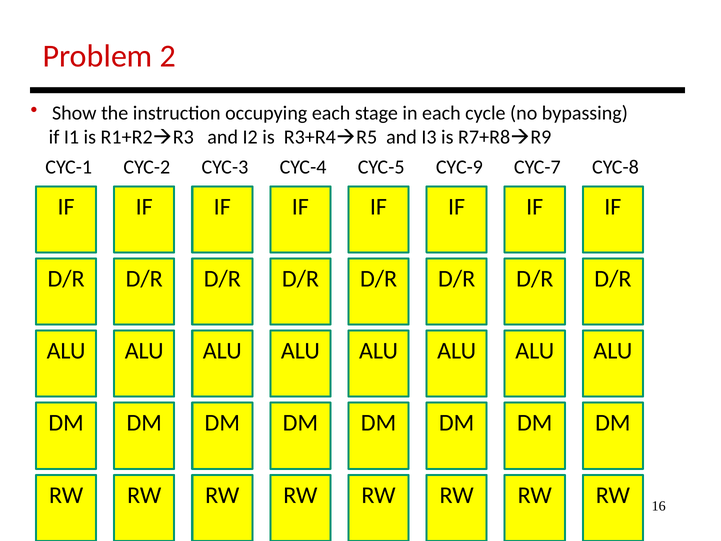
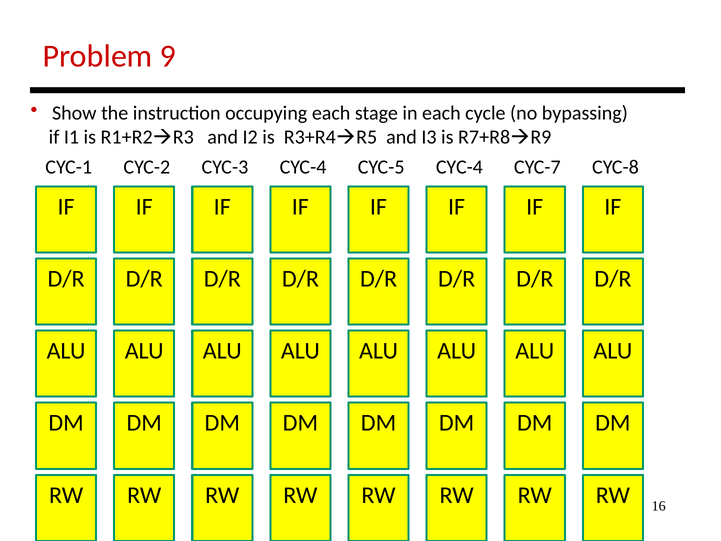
2: 2 -> 9
CYC-9 at (459, 167): CYC-9 -> CYC-4
